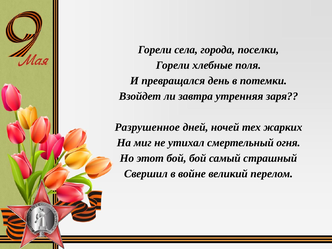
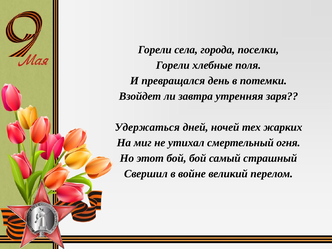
Разрушенное: Разрушенное -> Удержаться
